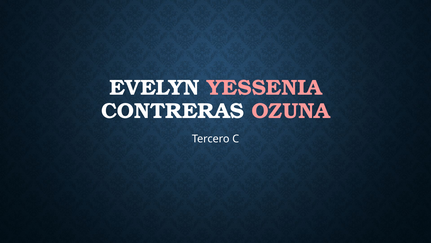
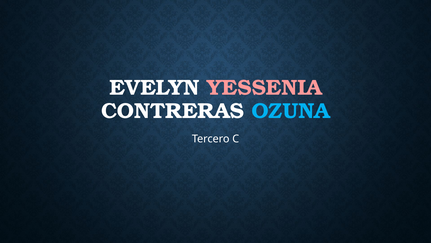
OZUNA colour: pink -> light blue
